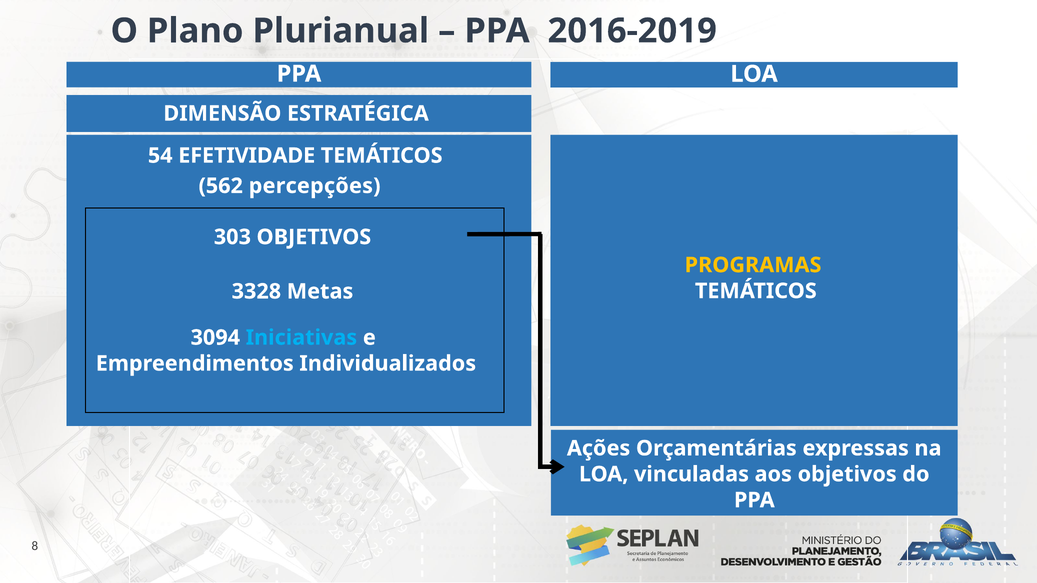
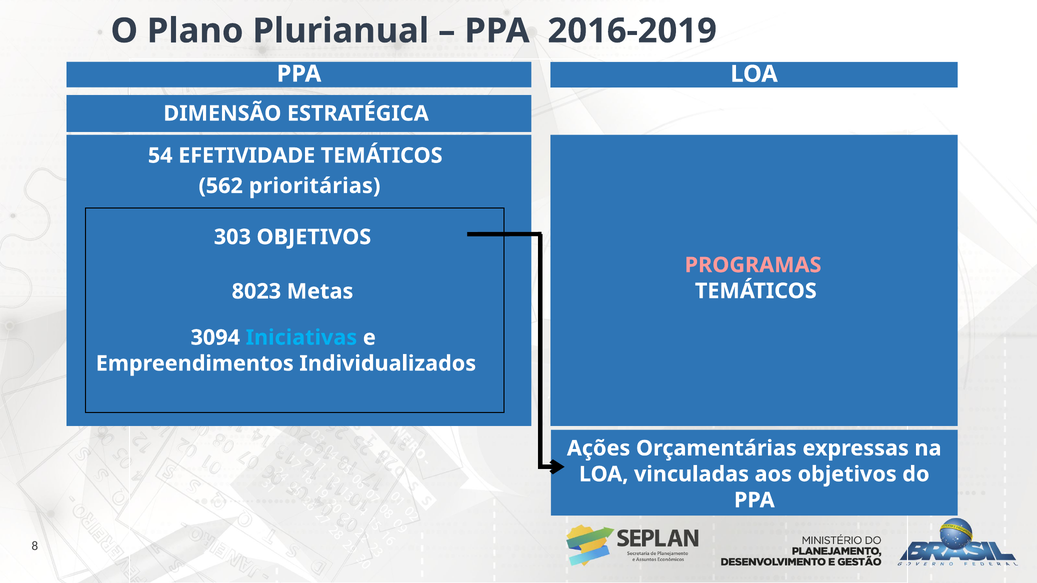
percepções: percepções -> prioritárias
PROGRAMAS colour: yellow -> pink
3328: 3328 -> 8023
